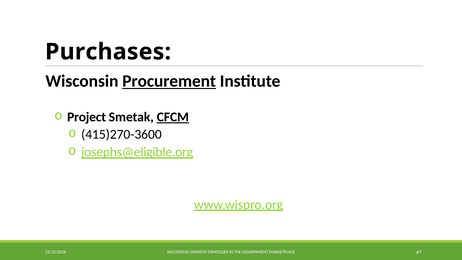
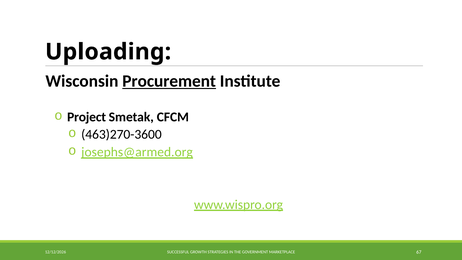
Purchases: Purchases -> Uploading
CFCM underline: present -> none
415)270-3600: 415)270-3600 -> 463)270-3600
josephs@eligible.org: josephs@eligible.org -> josephs@armed.org
